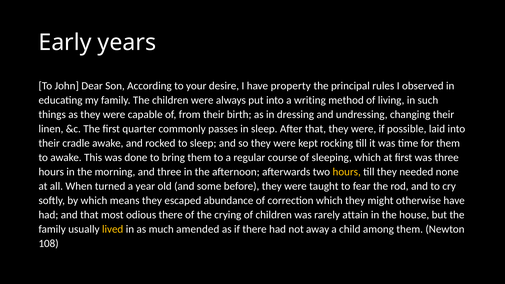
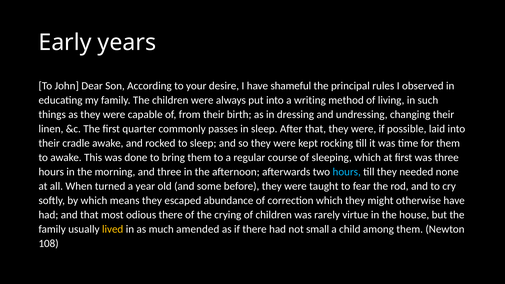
property: property -> shameful
hours at (347, 172) colour: yellow -> light blue
attain: attain -> virtue
away: away -> small
